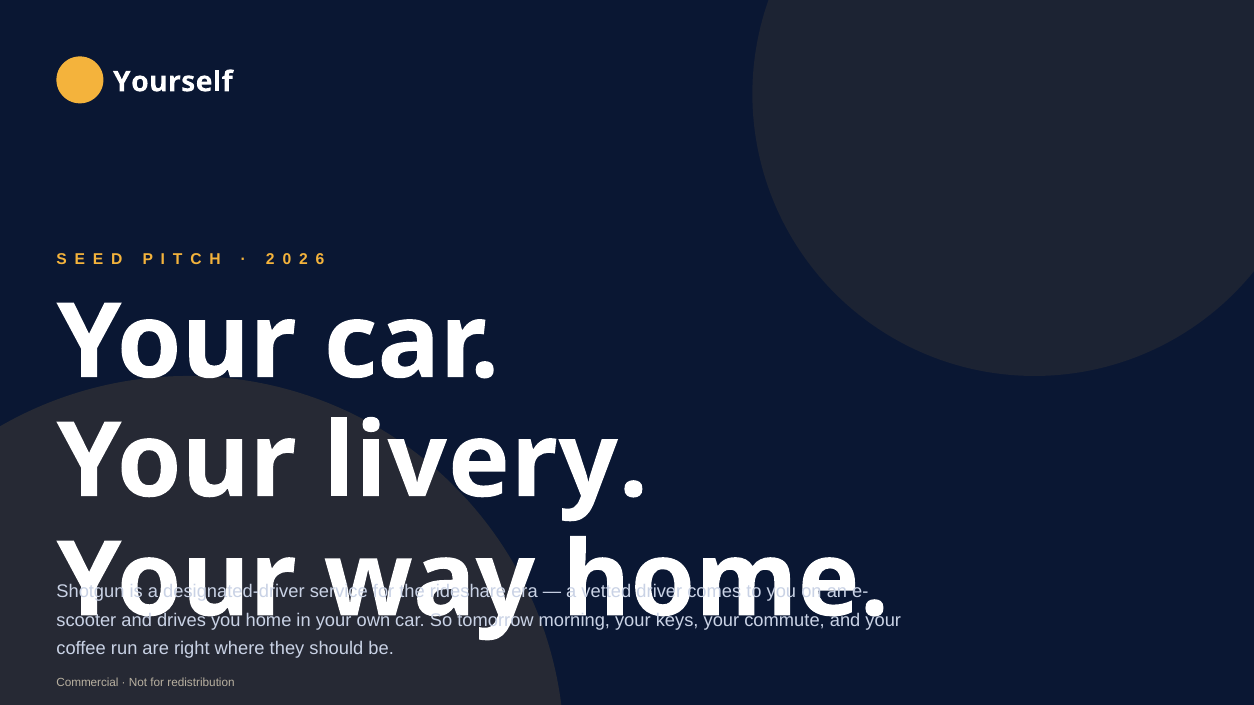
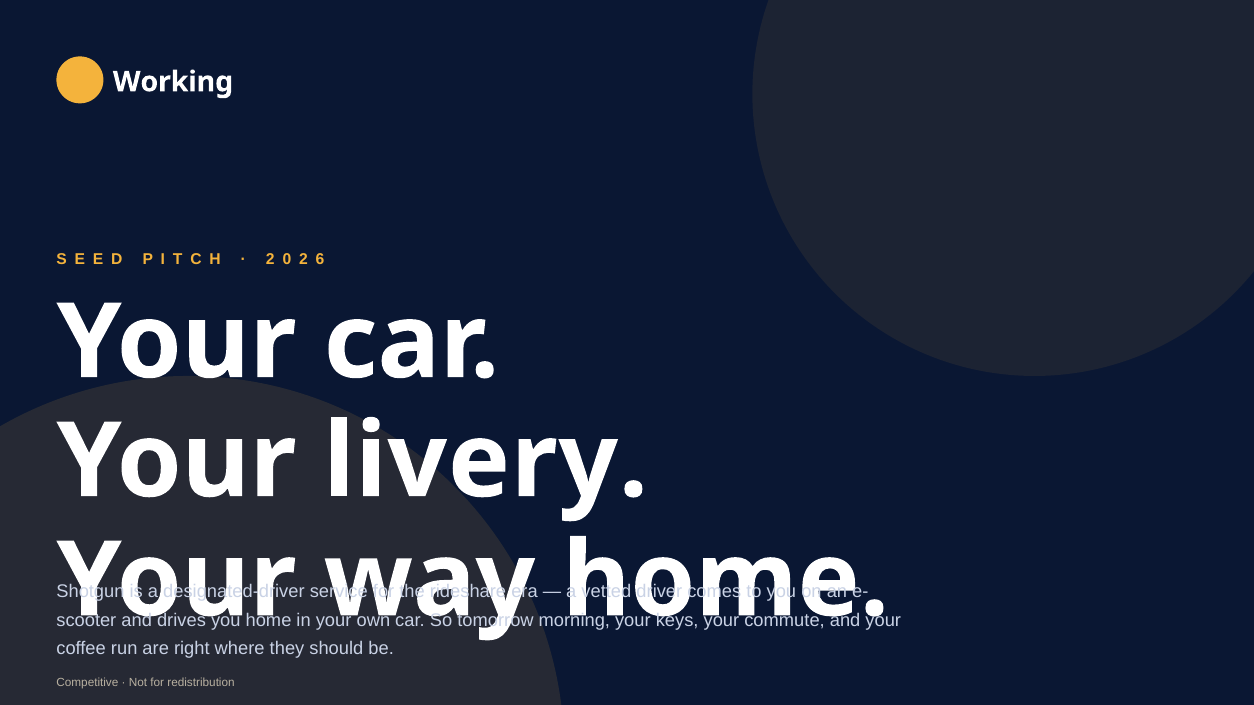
Yourself: Yourself -> Working
Commercial: Commercial -> Competitive
